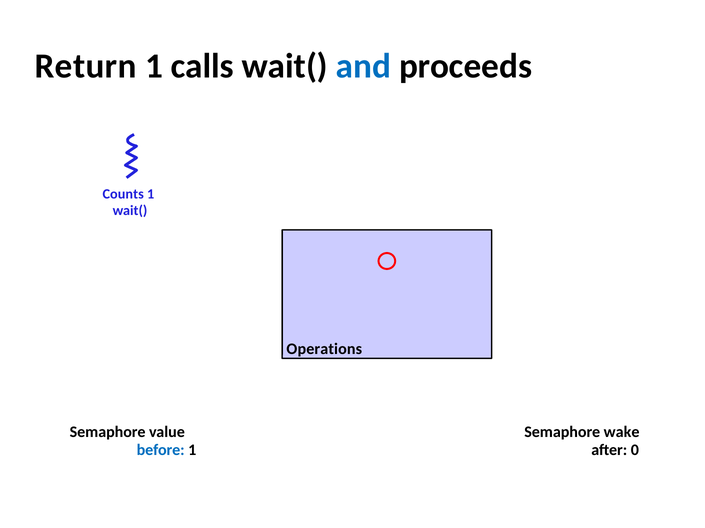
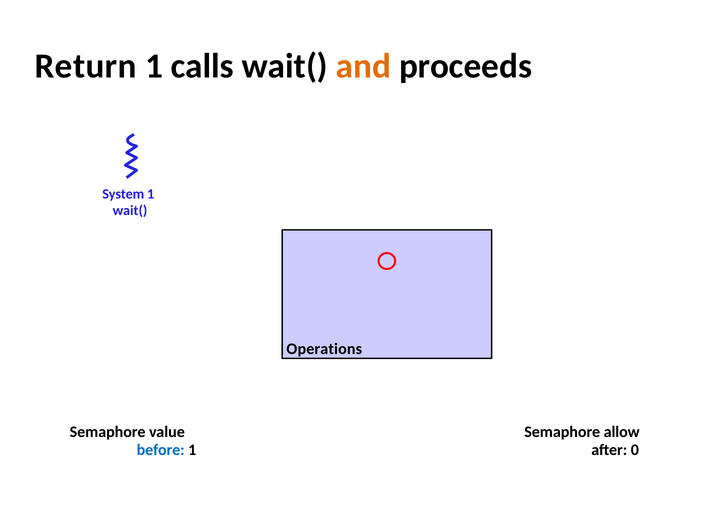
and colour: blue -> orange
Counts: Counts -> System
wake: wake -> allow
